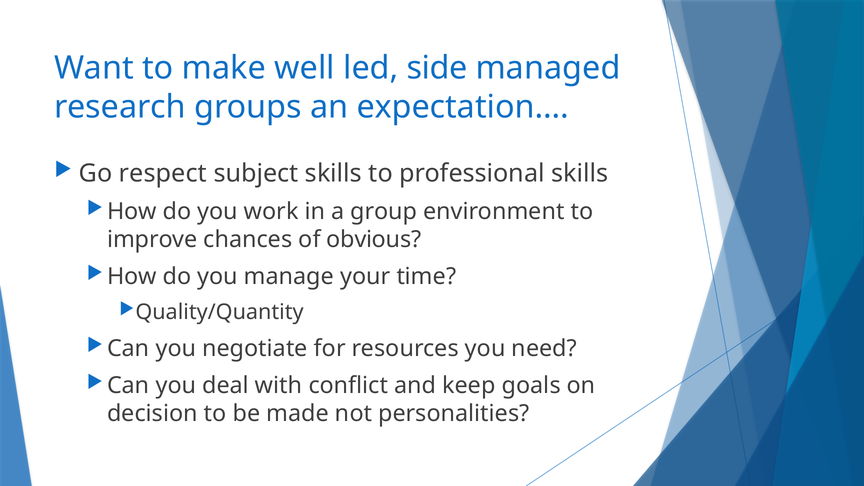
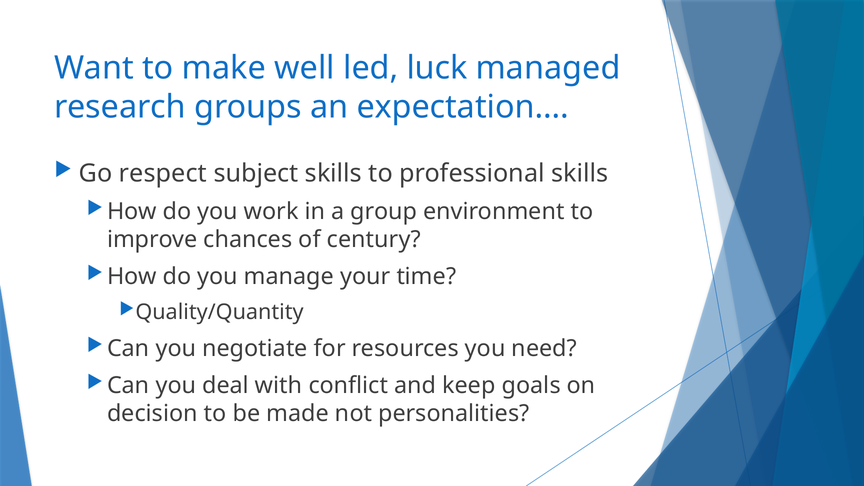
side: side -> luck
obvious: obvious -> century
